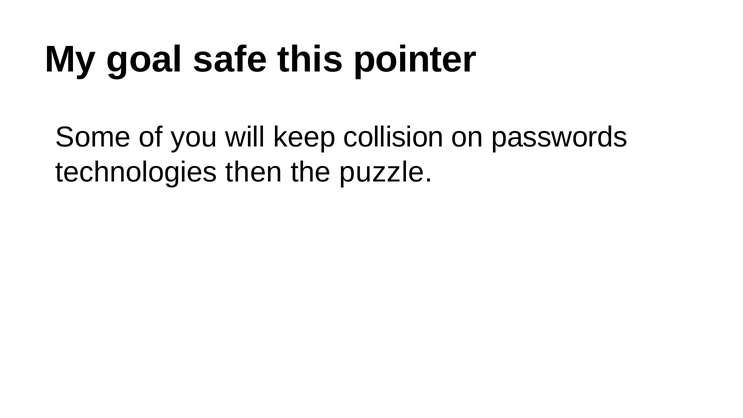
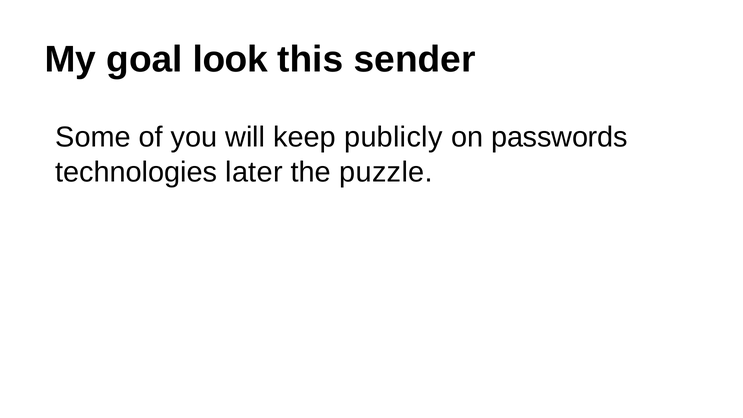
safe: safe -> look
pointer: pointer -> sender
collision: collision -> publicly
then: then -> later
